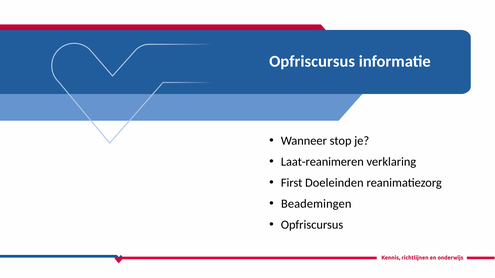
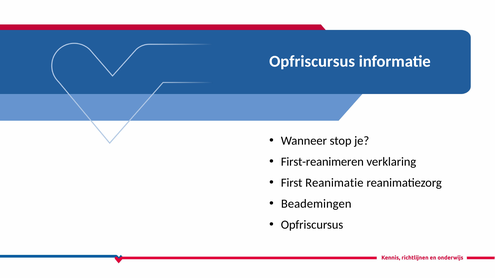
Laat-reanimeren: Laat-reanimeren -> First-reanimeren
Doeleinden: Doeleinden -> Reanimatie
